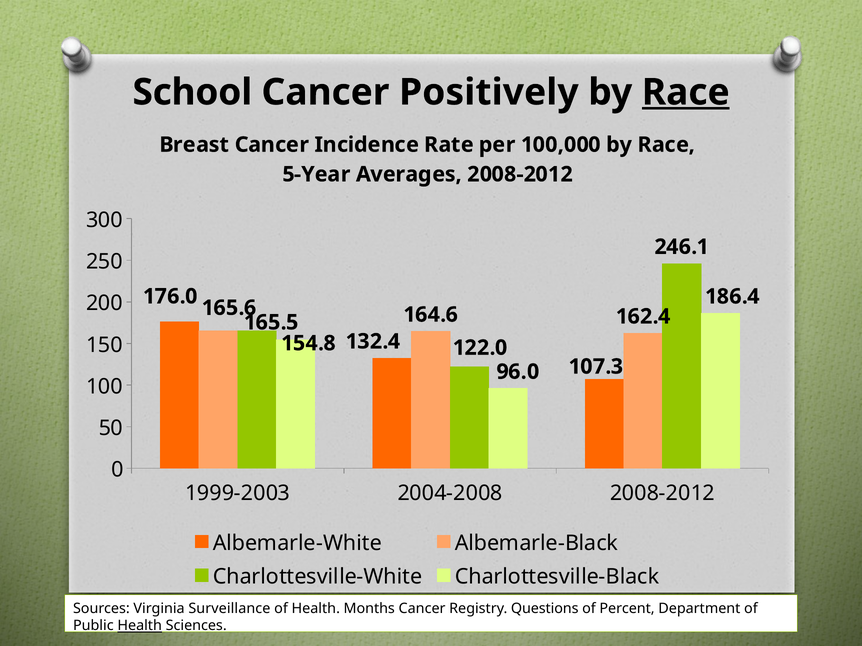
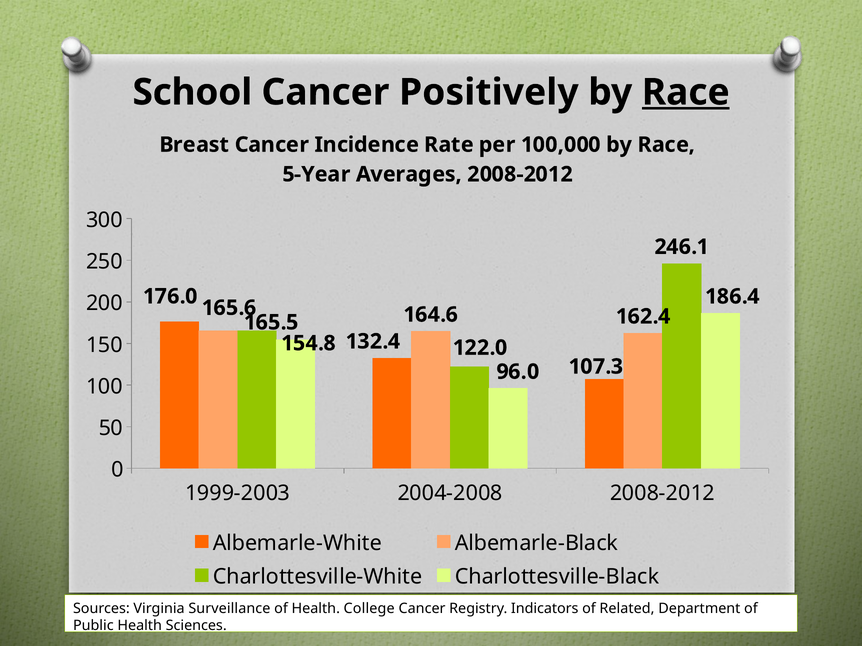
Months: Months -> College
Questions: Questions -> Indicators
Percent: Percent -> Related
Health at (140, 626) underline: present -> none
